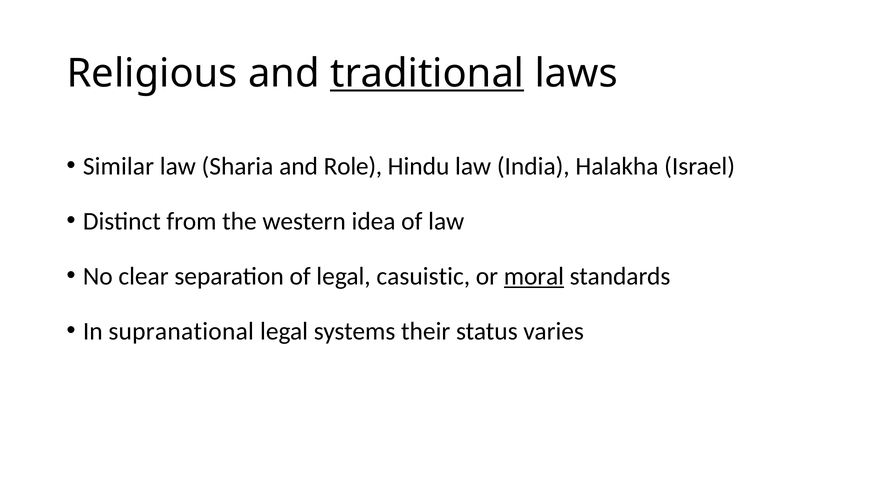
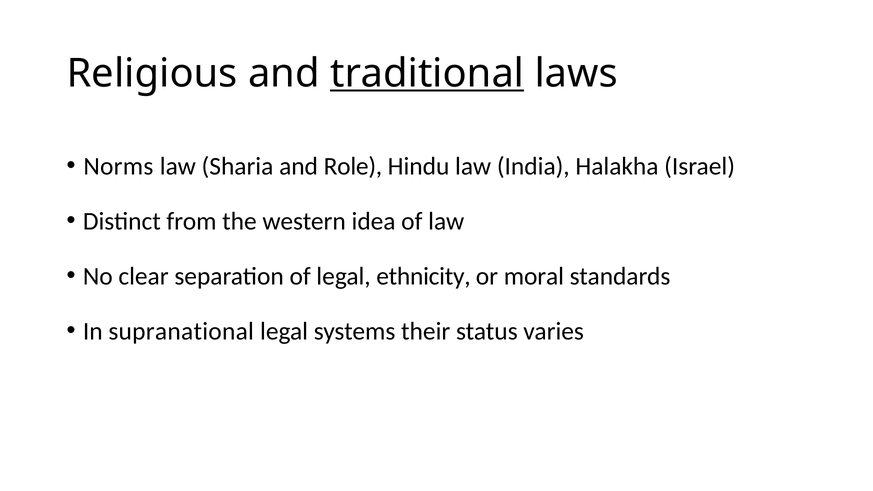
Similar: Similar -> Norms
casuistic: casuistic -> ethnicity
moral underline: present -> none
